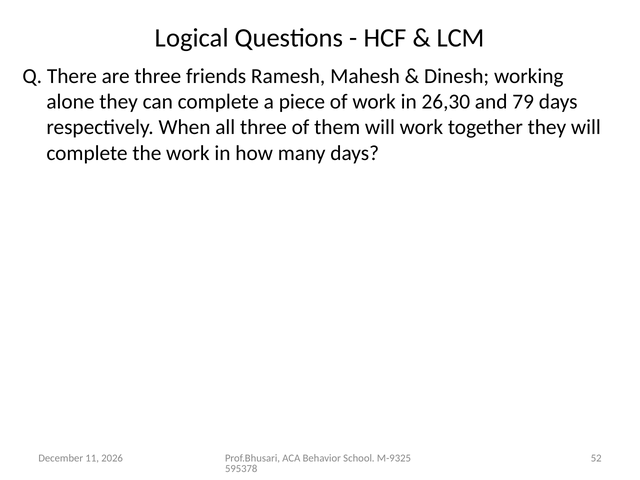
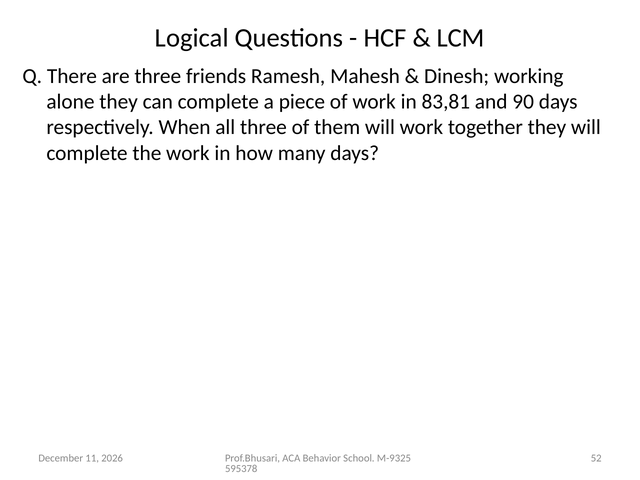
26,30: 26,30 -> 83,81
79: 79 -> 90
